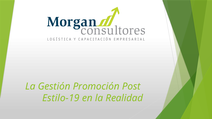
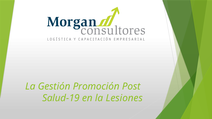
Estilo-19: Estilo-19 -> Salud-19
Realidad: Realidad -> Lesiones
